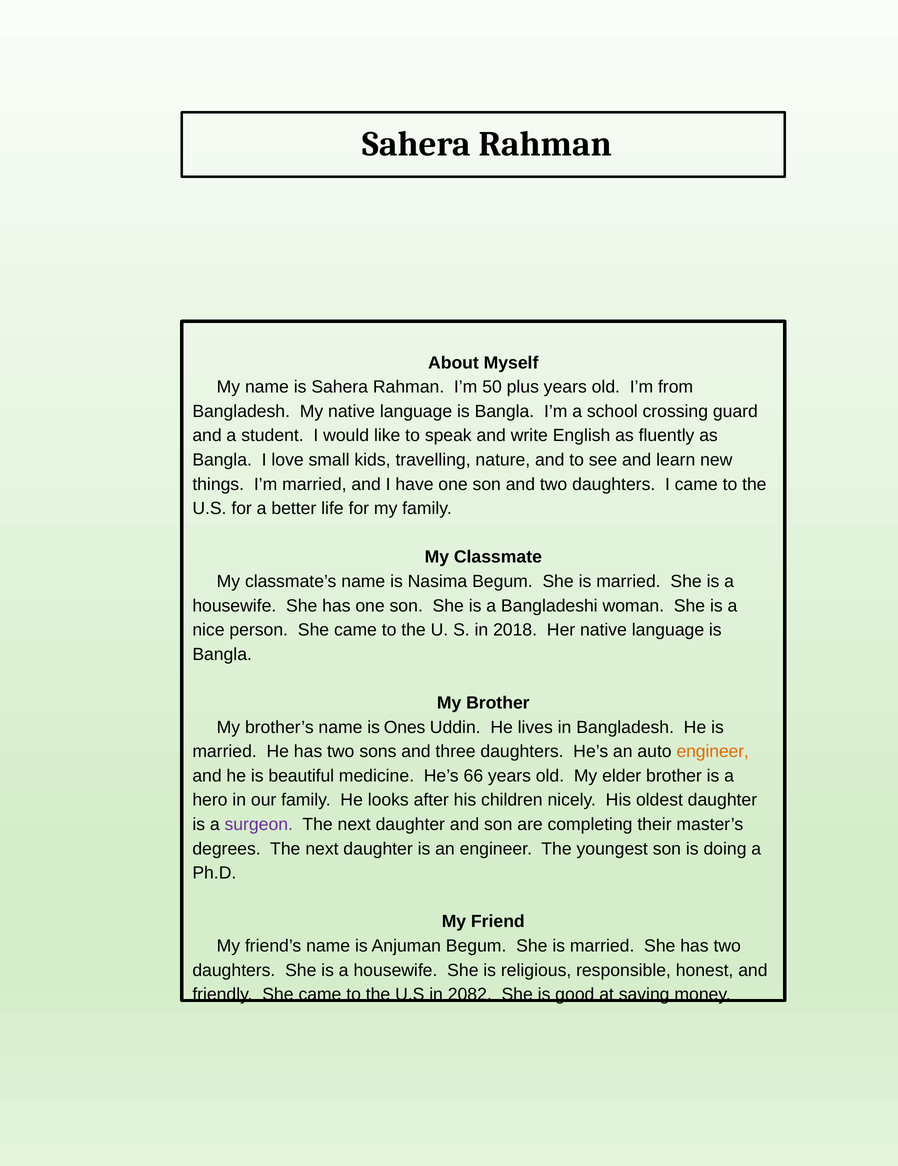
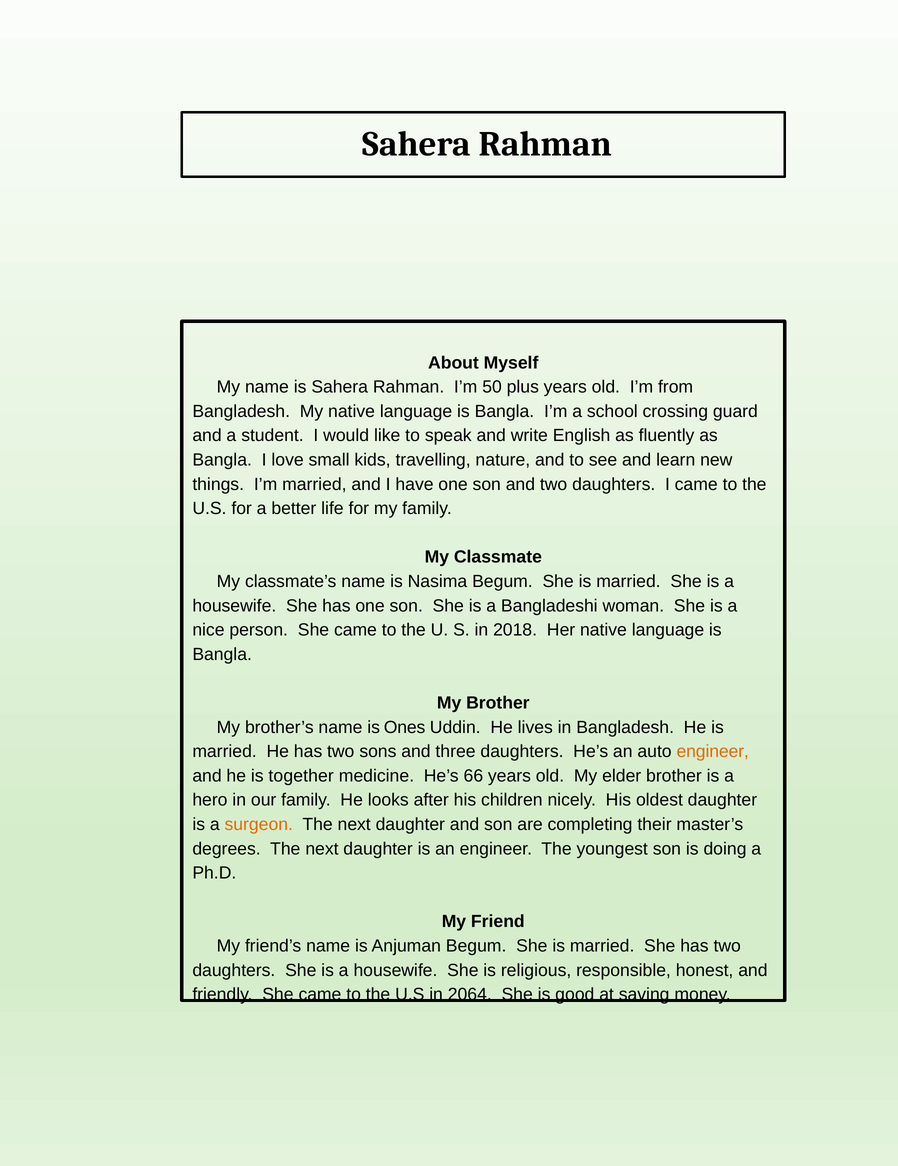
beautiful: beautiful -> together
surgeon colour: purple -> orange
2082: 2082 -> 2064
